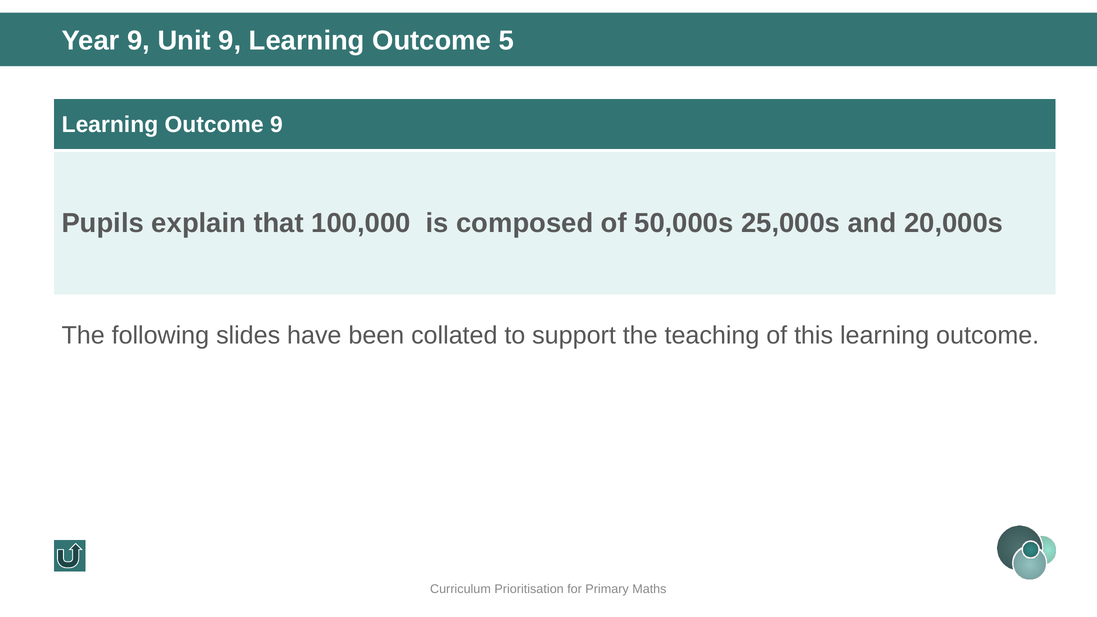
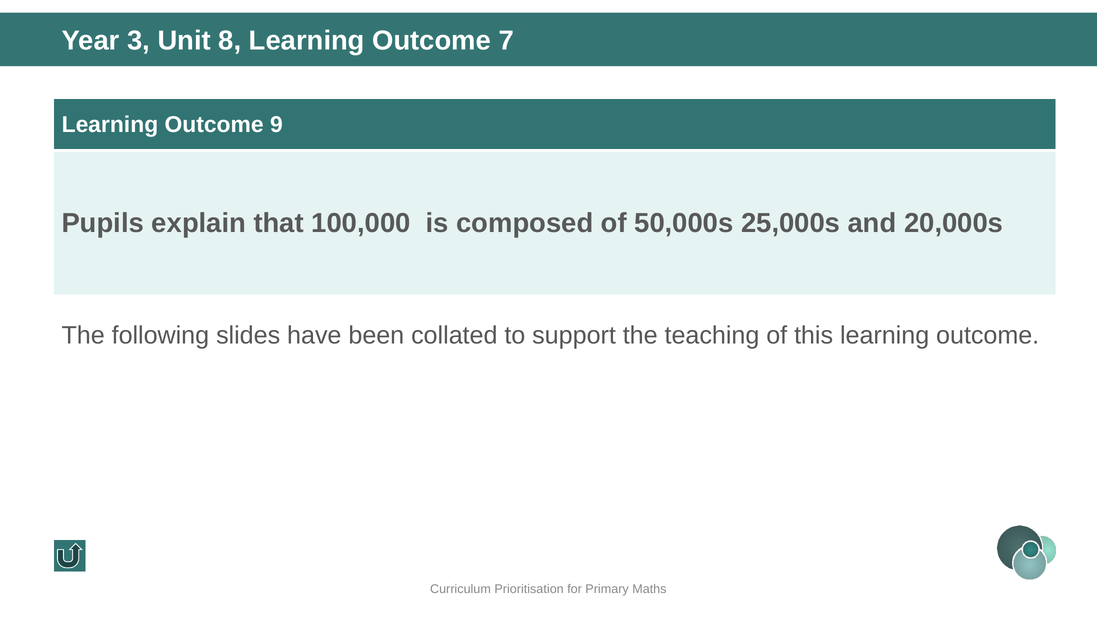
Year 9: 9 -> 3
Unit 9: 9 -> 8
5: 5 -> 7
